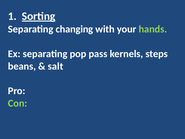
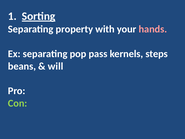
changing: changing -> property
hands colour: light green -> pink
salt: salt -> will
